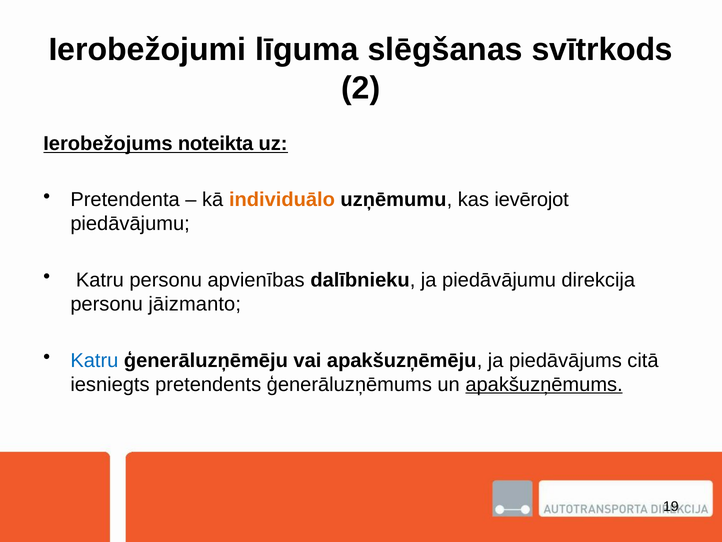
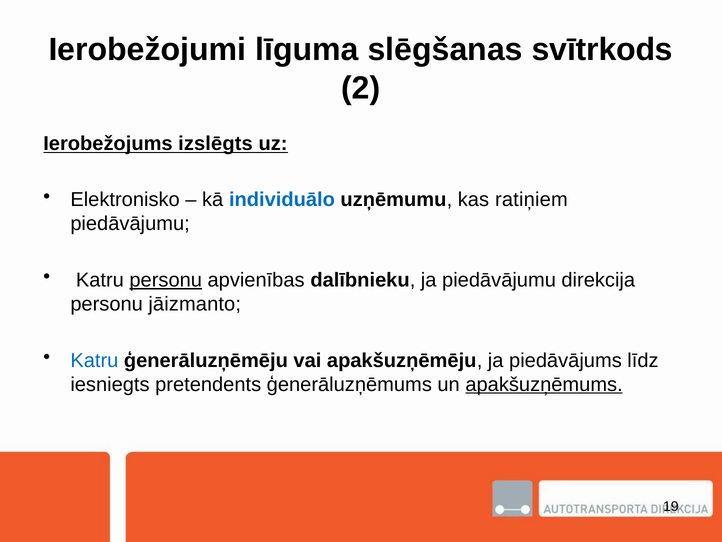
noteikta: noteikta -> izslēgts
Pretendenta: Pretendenta -> Elektronisko
individuālo colour: orange -> blue
ievērojot: ievērojot -> ratiņiem
personu at (166, 280) underline: none -> present
citā: citā -> līdz
